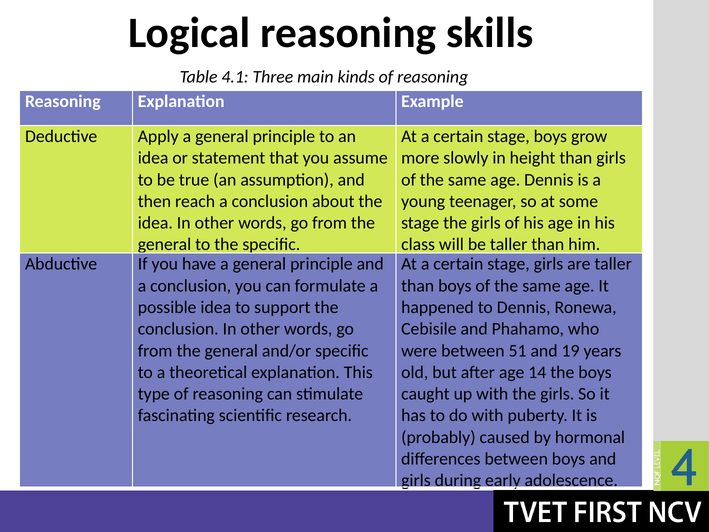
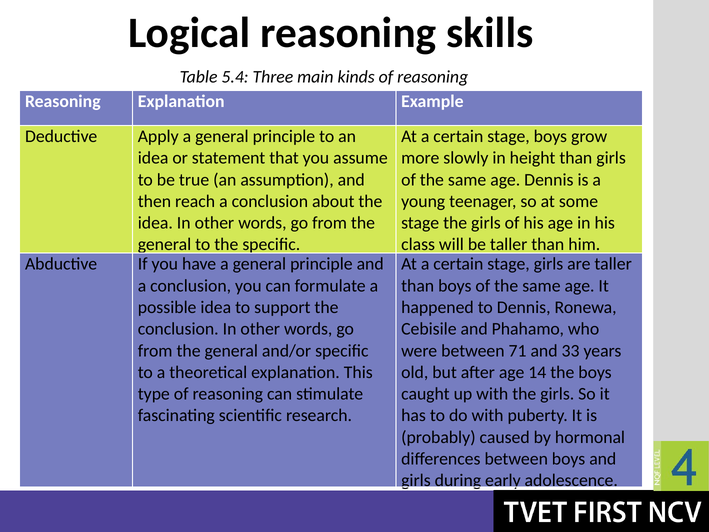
4.1: 4.1 -> 5.4
51: 51 -> 71
19: 19 -> 33
